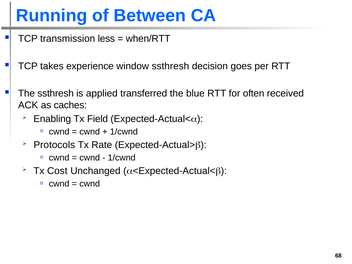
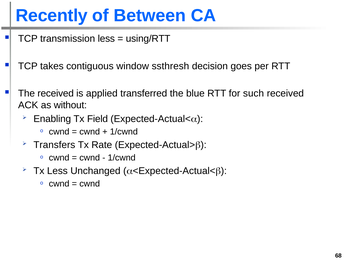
Running: Running -> Recently
when/RTT: when/RTT -> using/RTT
experience: experience -> contiguous
The ssthresh: ssthresh -> received
often: often -> such
caches: caches -> without
Protocols: Protocols -> Transfers
Tx Cost: Cost -> Less
